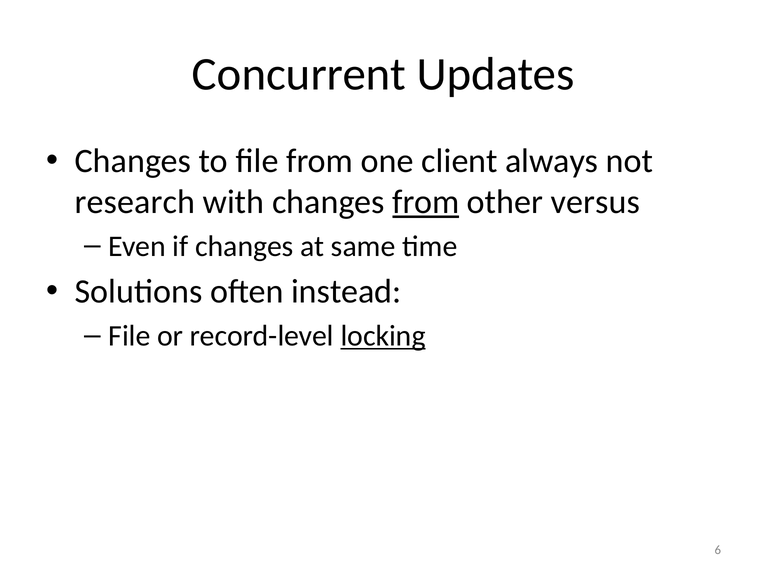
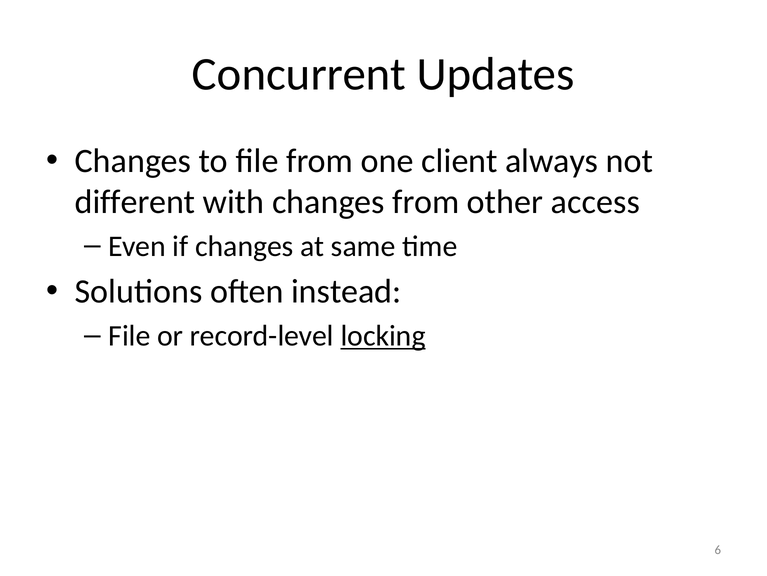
research: research -> different
from at (426, 202) underline: present -> none
versus: versus -> access
